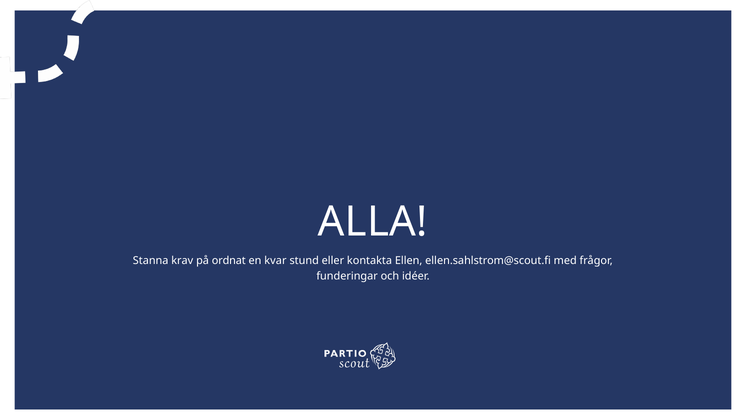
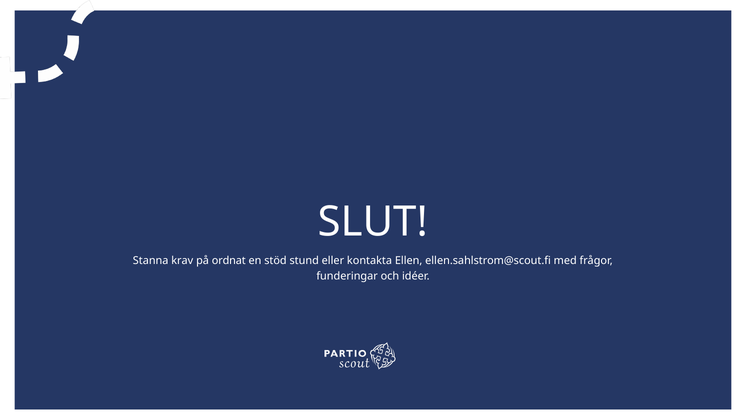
ALLA: ALLA -> SLUT
kvar: kvar -> stöd
